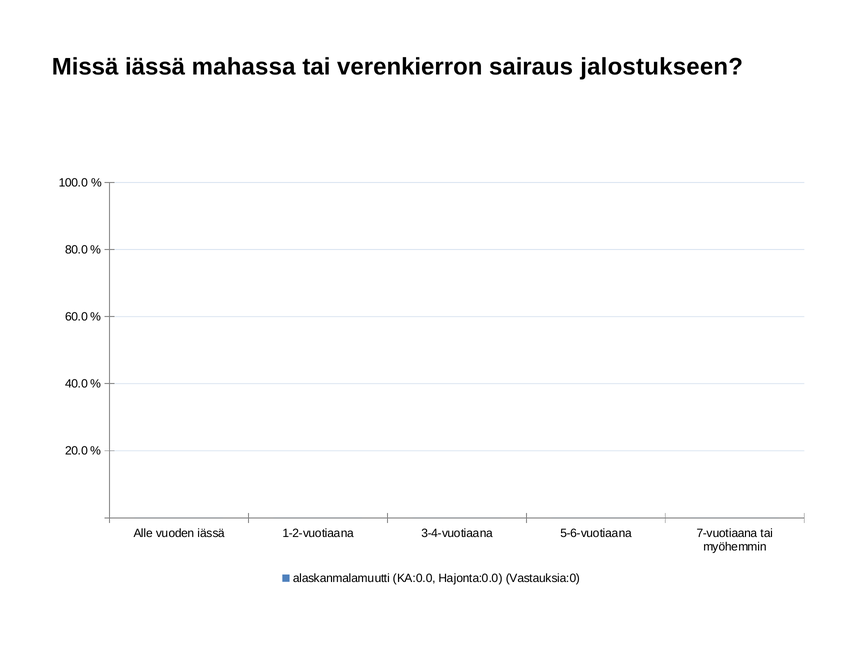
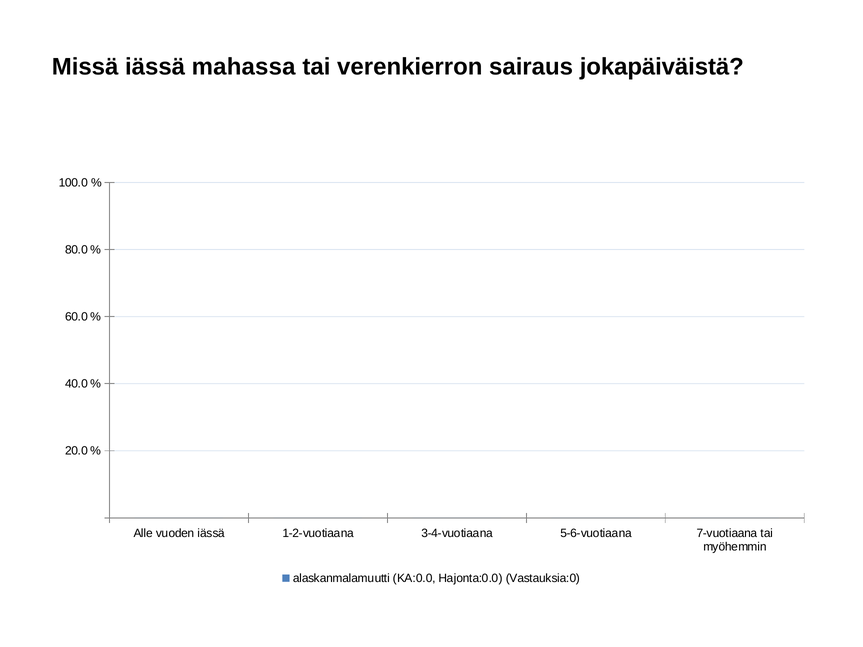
jalostukseen: jalostukseen -> jokapäiväistä
